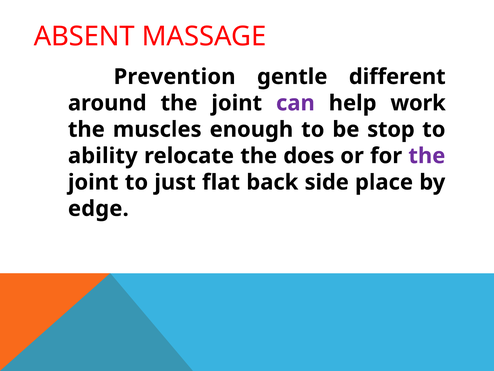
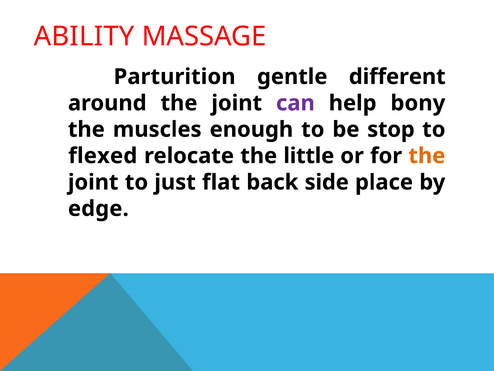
ABSENT: ABSENT -> ABILITY
Prevention: Prevention -> Parturition
work: work -> bony
ability: ability -> flexed
does: does -> little
the at (427, 156) colour: purple -> orange
